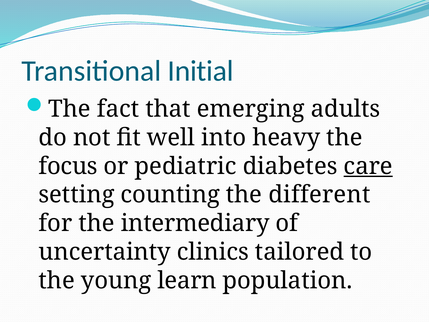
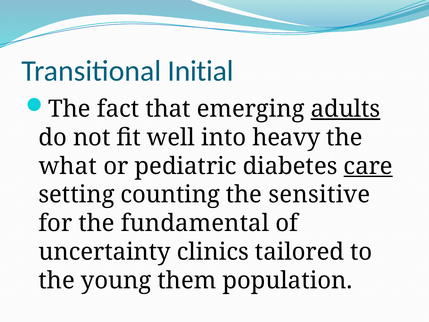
adults underline: none -> present
focus: focus -> what
different: different -> sensitive
intermediary: intermediary -> fundamental
learn: learn -> them
